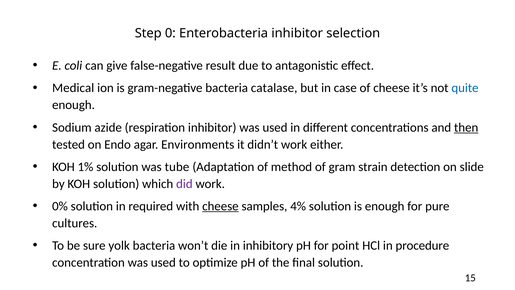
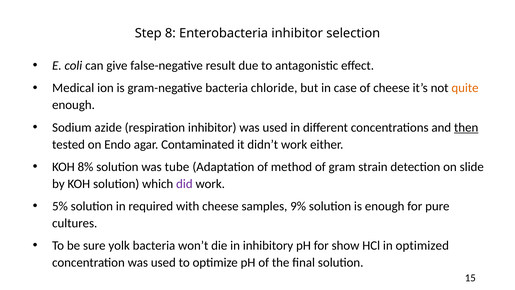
0: 0 -> 8
catalase: catalase -> chloride
quite colour: blue -> orange
Environments: Environments -> Contaminated
1%: 1% -> 8%
0%: 0% -> 5%
cheese at (220, 206) underline: present -> none
4%: 4% -> 9%
point: point -> show
procedure: procedure -> optimized
